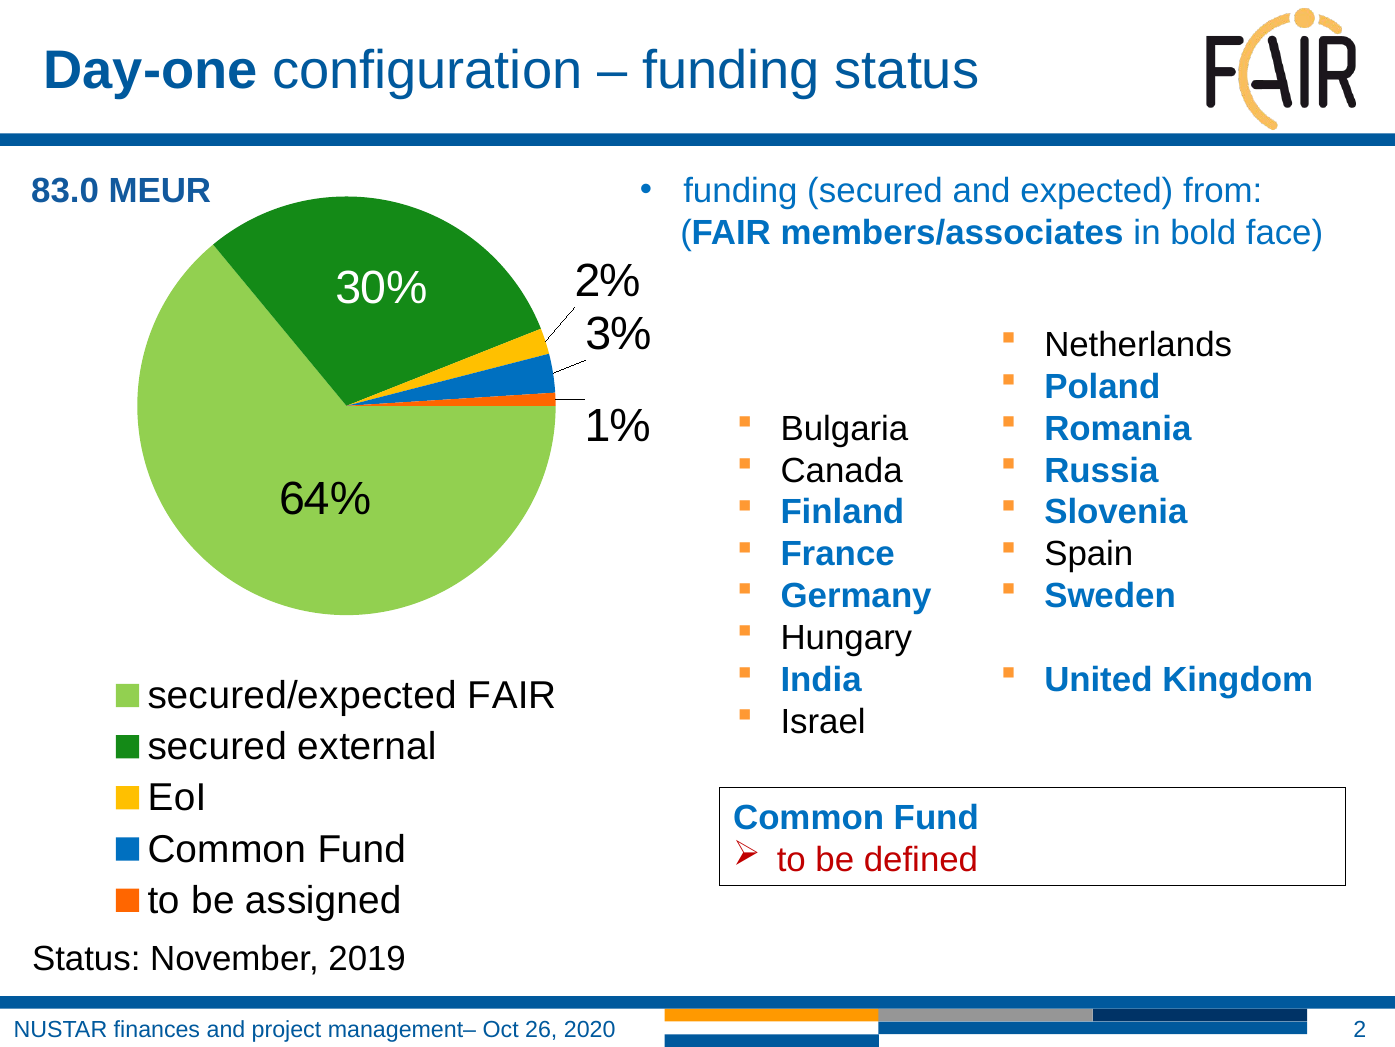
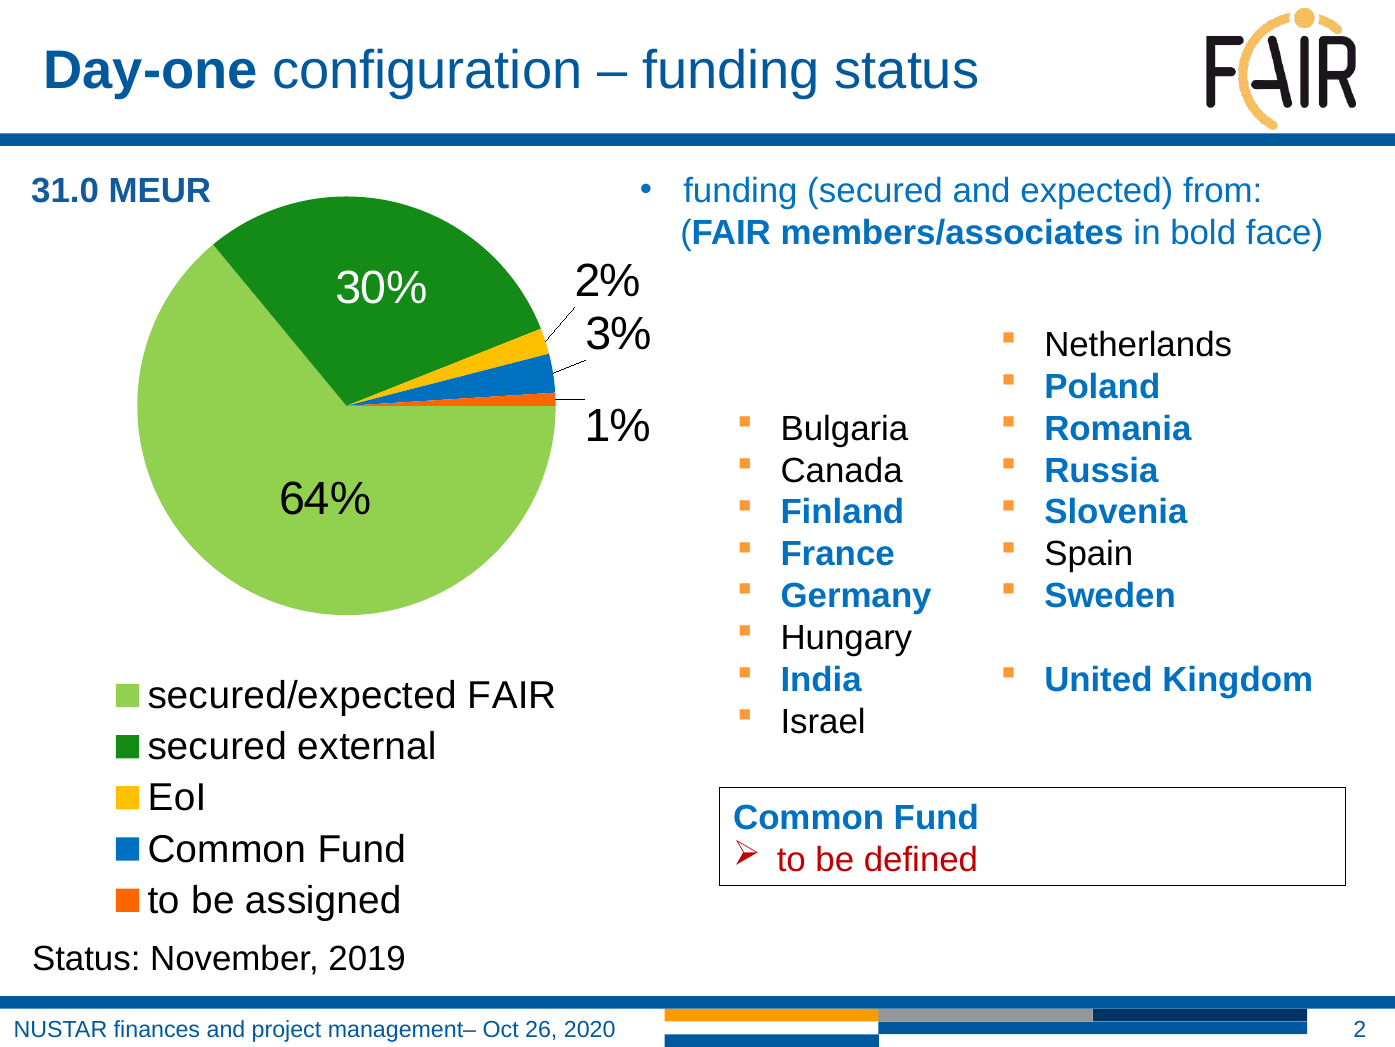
83.0: 83.0 -> 31.0
